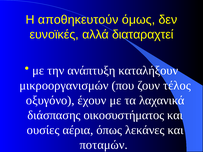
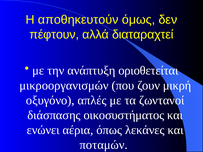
ευνοϊκές: ευνοϊκές -> πέφτουν
καταλήξουν: καταλήξουν -> οριοθετείται
τέλος: τέλος -> μικρή
έχουν: έχουν -> απλές
λαχανικά: λαχανικά -> ζωντανοί
ουσίες: ουσίες -> ενώνει
